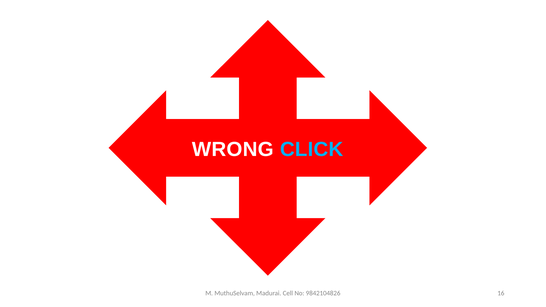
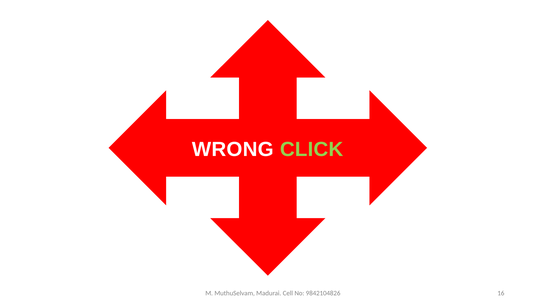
CLICK colour: light blue -> light green
